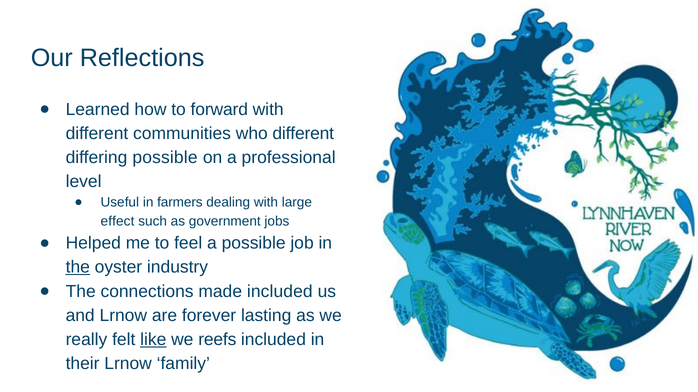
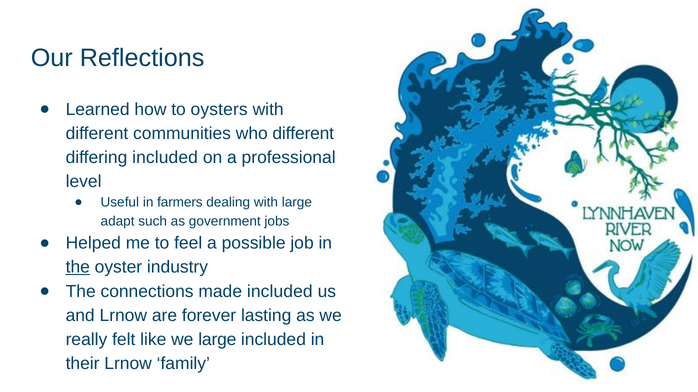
forward: forward -> oysters
differing possible: possible -> included
effect: effect -> adapt
like underline: present -> none
we reefs: reefs -> large
